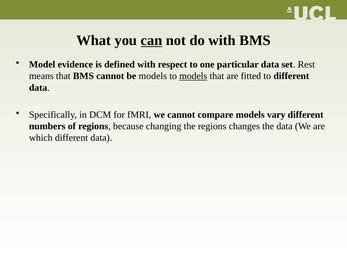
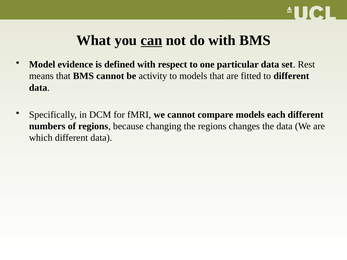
be models: models -> activity
models at (193, 76) underline: present -> none
vary: vary -> each
